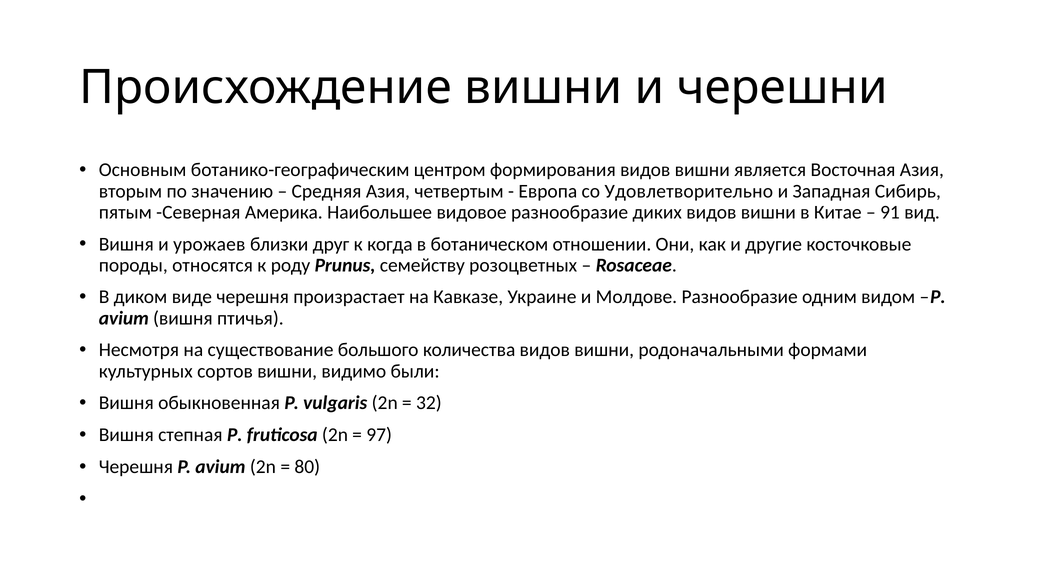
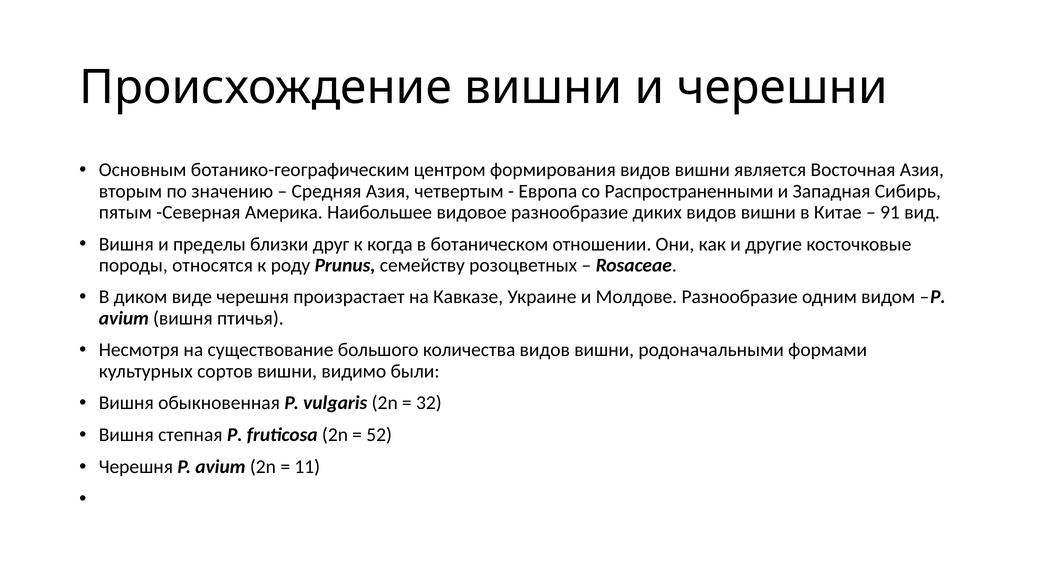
Удовлетворительно: Удовлетворительно -> Распространенными
урожаев: урожаев -> пределы
97: 97 -> 52
80: 80 -> 11
